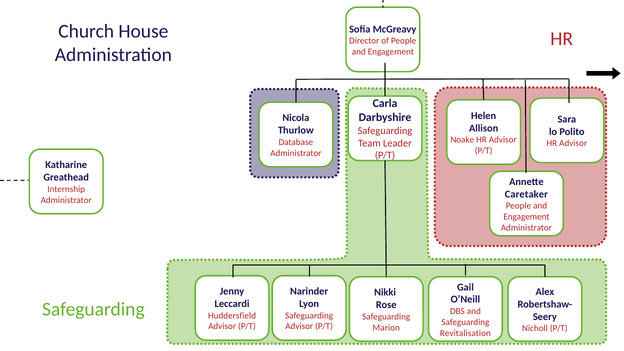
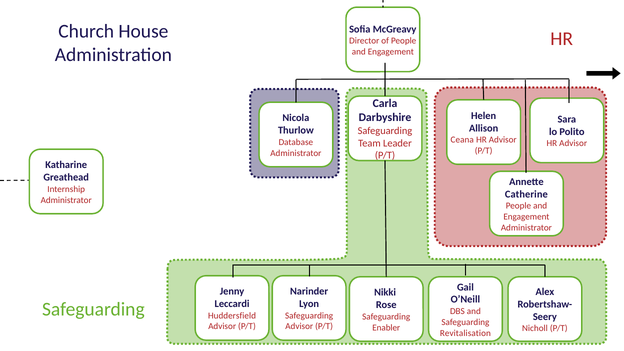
Noake: Noake -> Ceana
Caretaker: Caretaker -> Catherine
Marion: Marion -> Enabler
